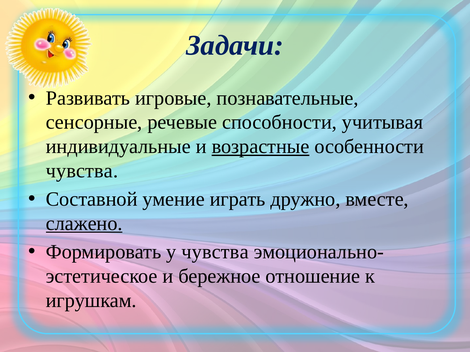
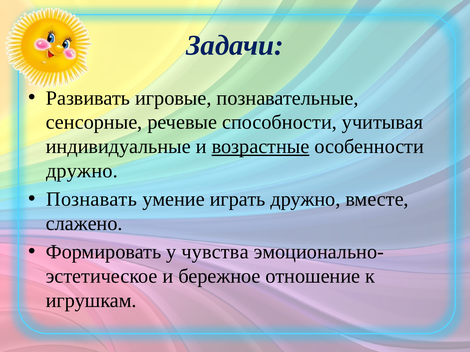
чувства at (82, 171): чувства -> дружно
Составной: Составной -> Познавать
слажено underline: present -> none
